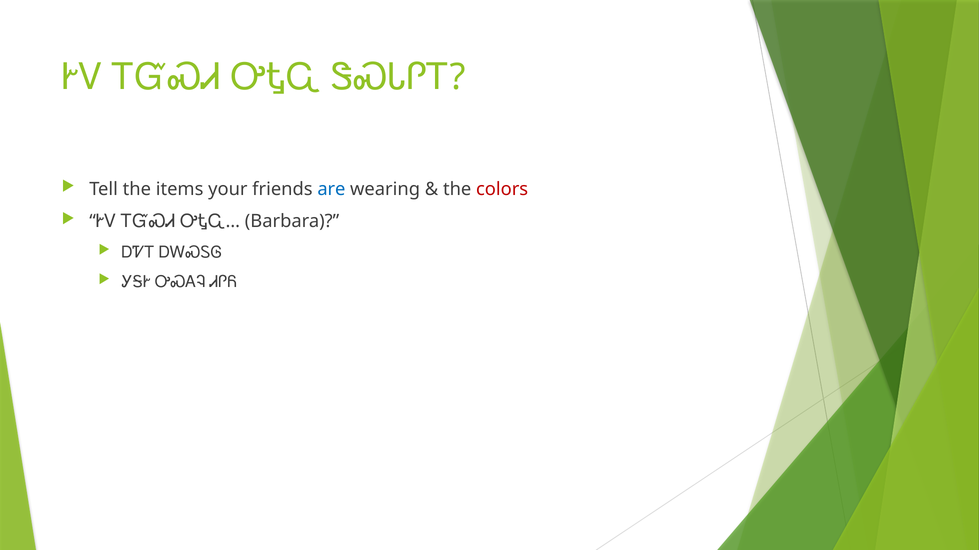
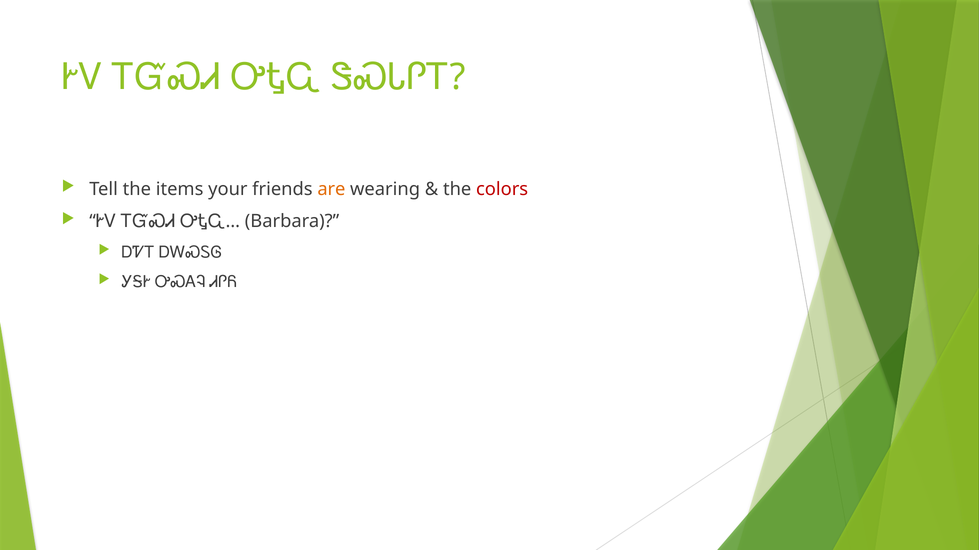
are colour: blue -> orange
